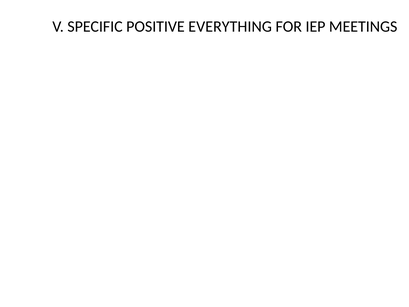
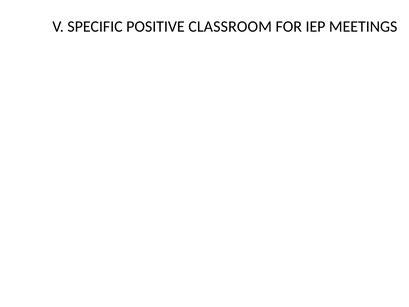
EVERYTHING: EVERYTHING -> CLASSROOM
